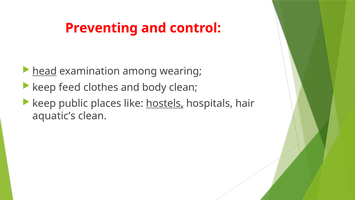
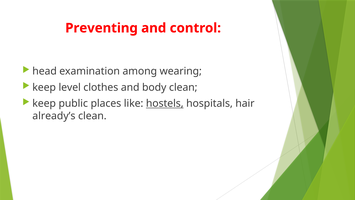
head underline: present -> none
feed: feed -> level
aquatic’s: aquatic’s -> already’s
